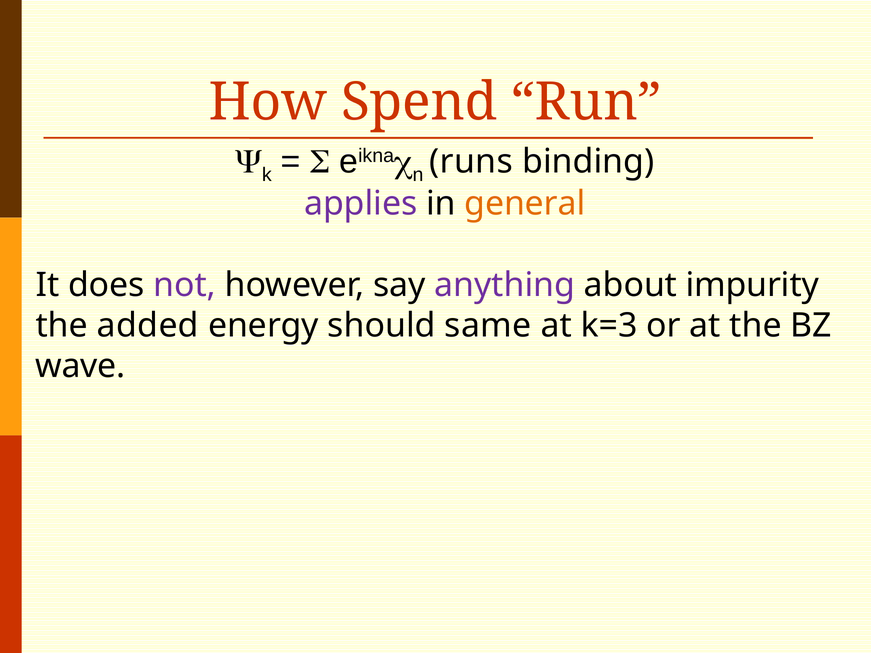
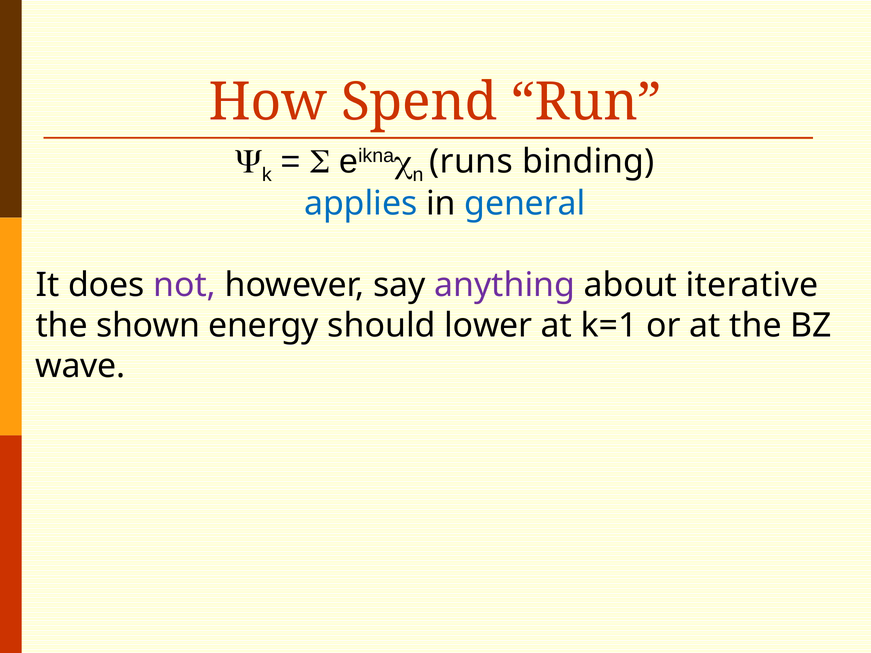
applies colour: purple -> blue
general colour: orange -> blue
impurity: impurity -> iterative
added: added -> shown
same: same -> lower
k=3: k=3 -> k=1
